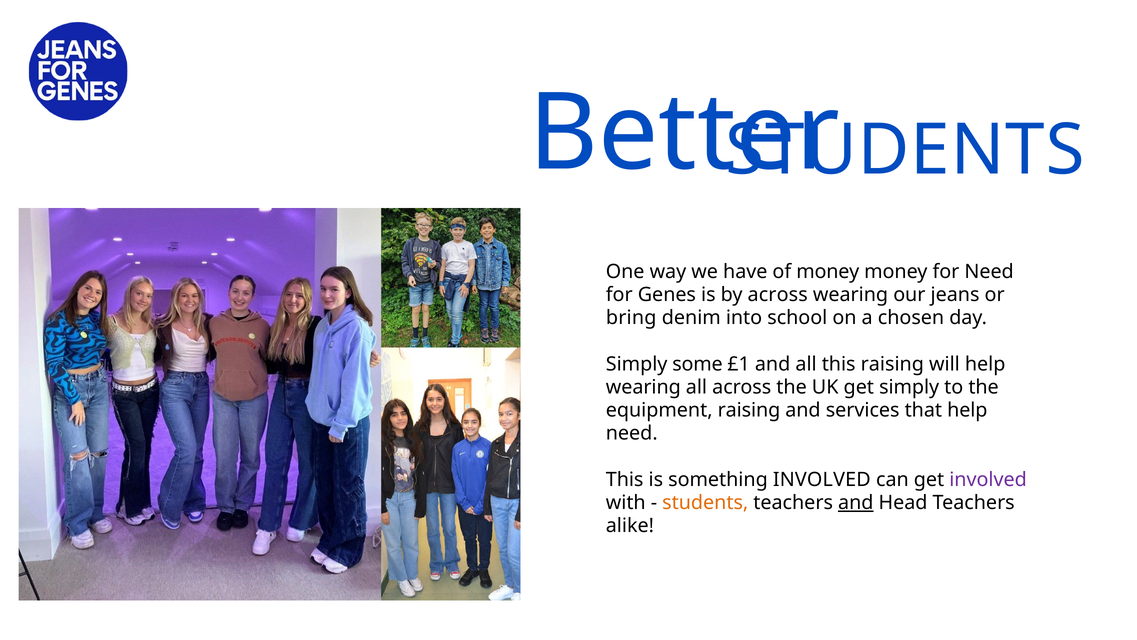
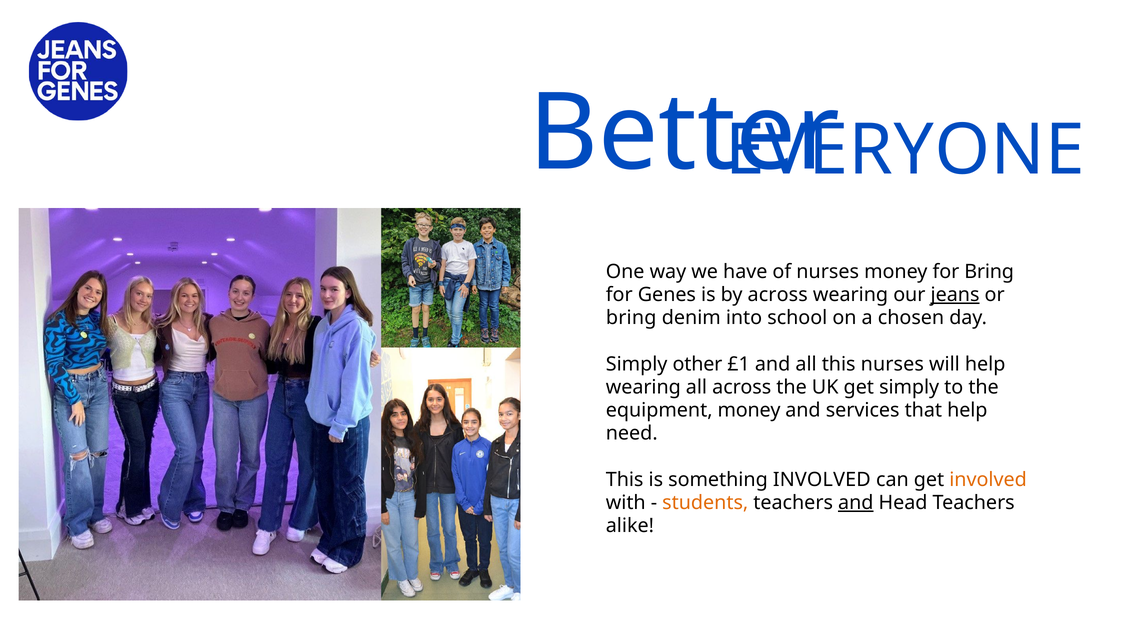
STUDENTS at (905, 150): STUDENTS -> EVERYONE
of money: money -> nurses
for Need: Need -> Bring
jeans underline: none -> present
some: some -> other
this raising: raising -> nurses
equipment raising: raising -> money
involved at (988, 479) colour: purple -> orange
